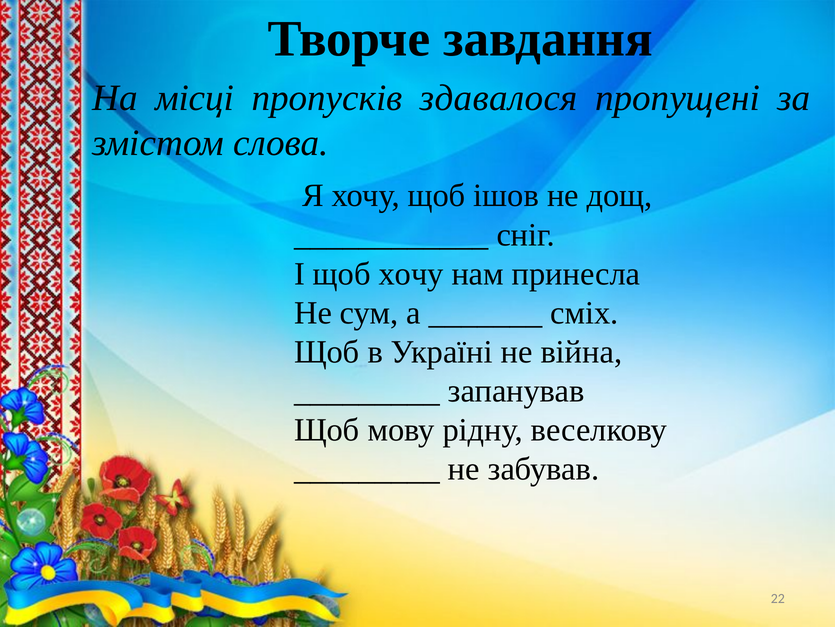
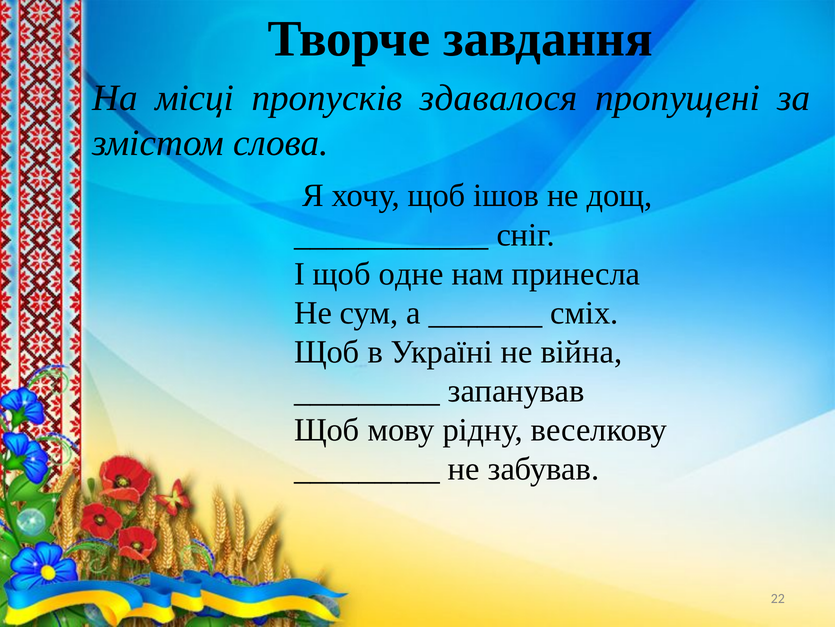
щоб хочу: хочу -> одне
